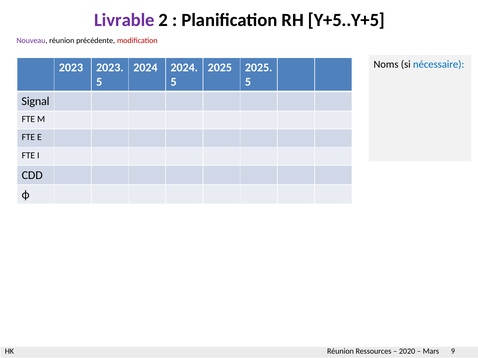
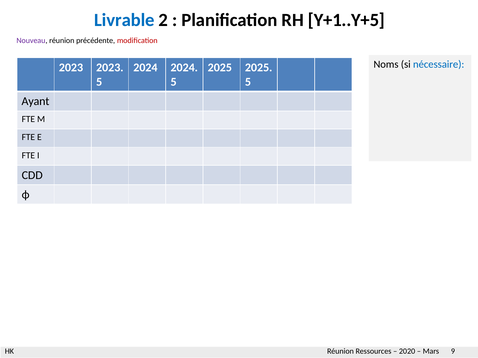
Livrable colour: purple -> blue
Y+5..Y+5: Y+5..Y+5 -> Y+1..Y+5
Signal: Signal -> Ayant
